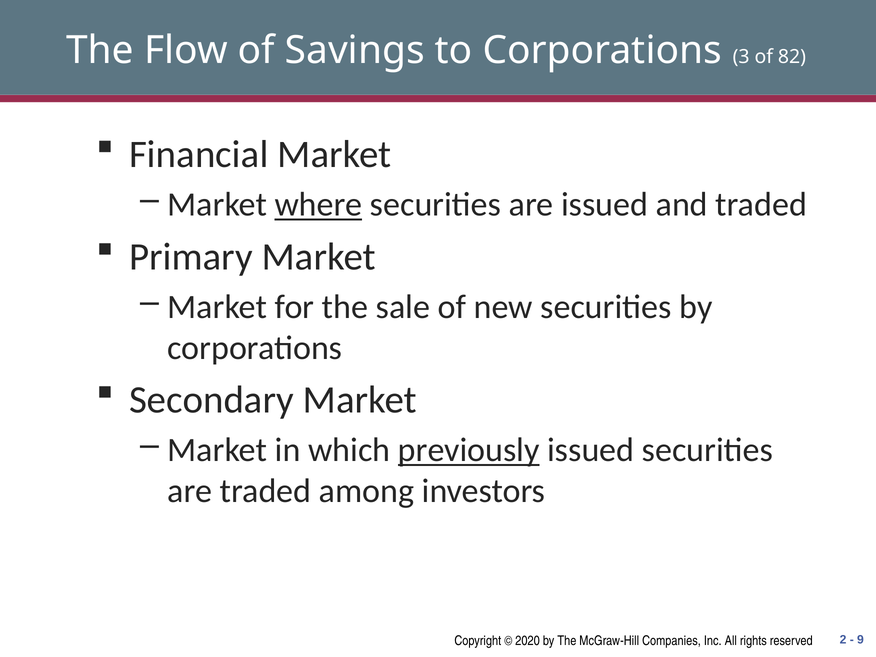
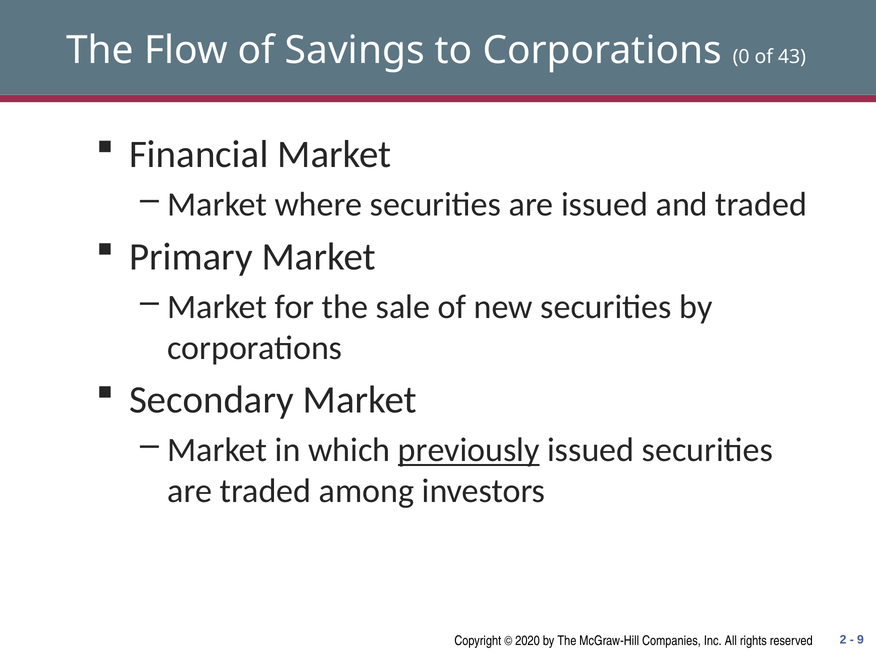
3: 3 -> 0
82: 82 -> 43
where underline: present -> none
